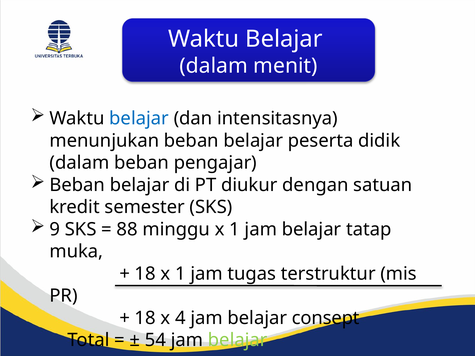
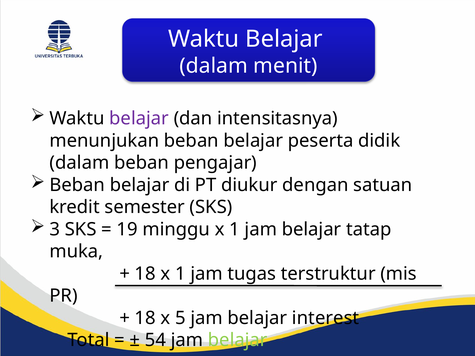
belajar at (139, 119) colour: blue -> purple
9: 9 -> 3
88: 88 -> 19
4: 4 -> 5
consept: consept -> interest
